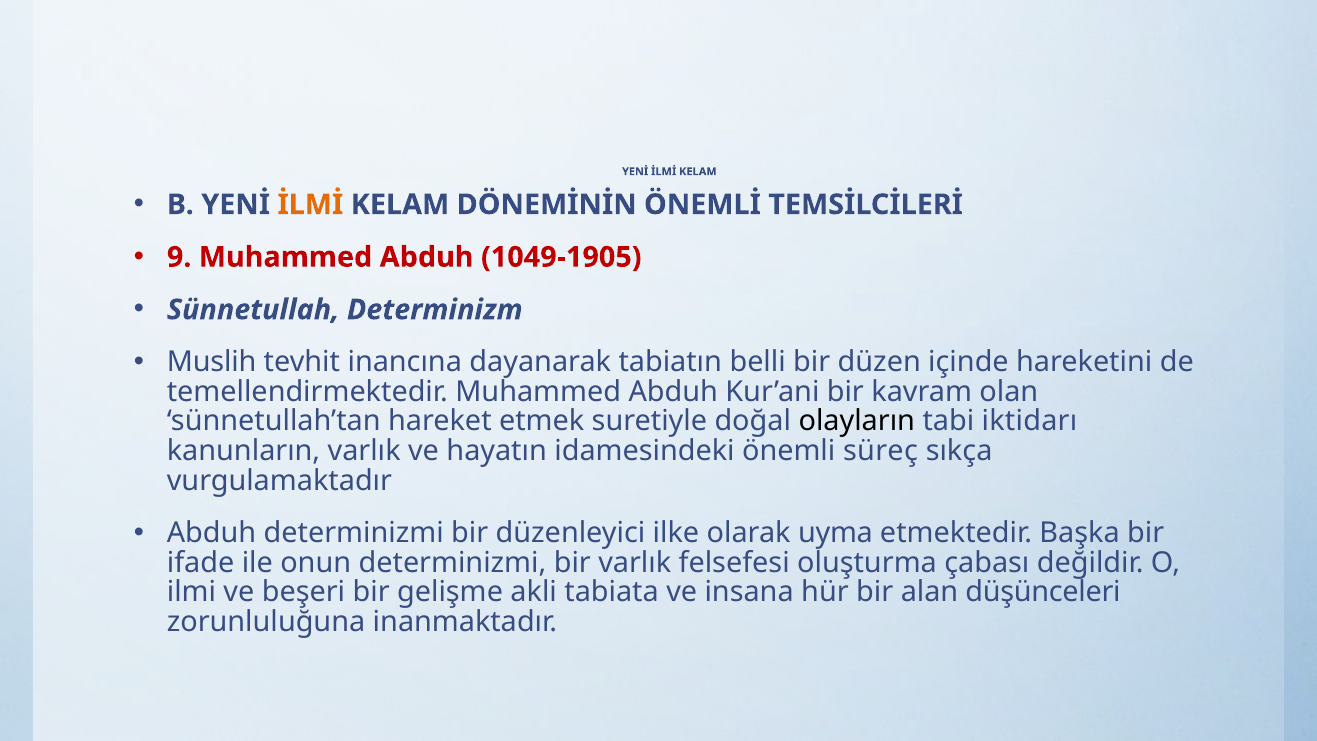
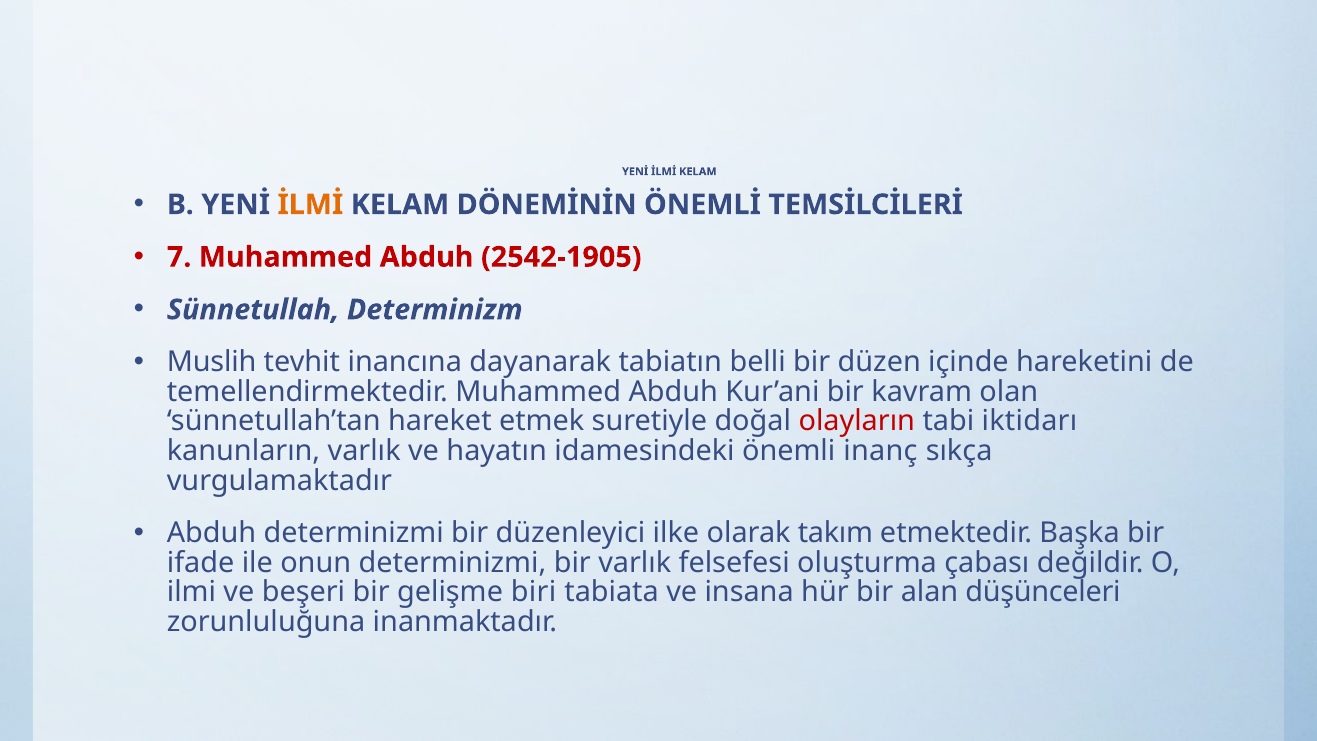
9: 9 -> 7
1049-1905: 1049-1905 -> 2542-1905
olayların colour: black -> red
süreç: süreç -> inanç
uyma: uyma -> takım
akli: akli -> biri
